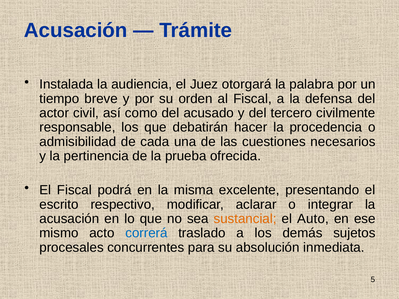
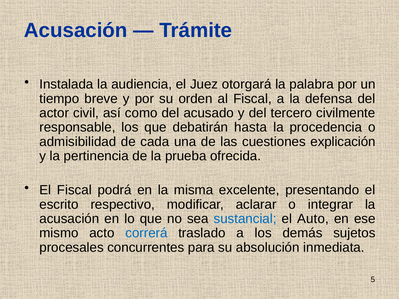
hacer: hacer -> hasta
necesarios: necesarios -> explicación
sustancial colour: orange -> blue
